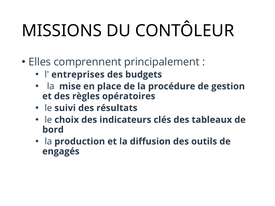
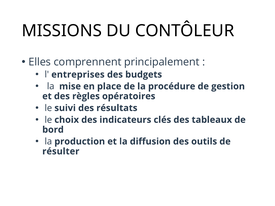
engagés: engagés -> résulter
